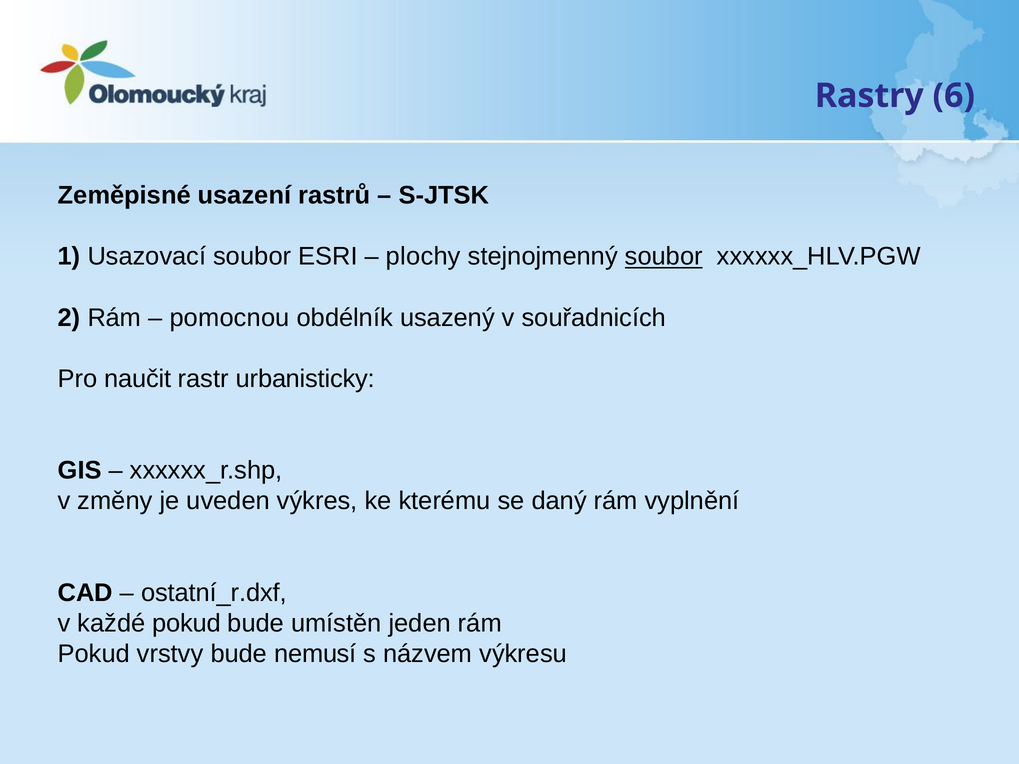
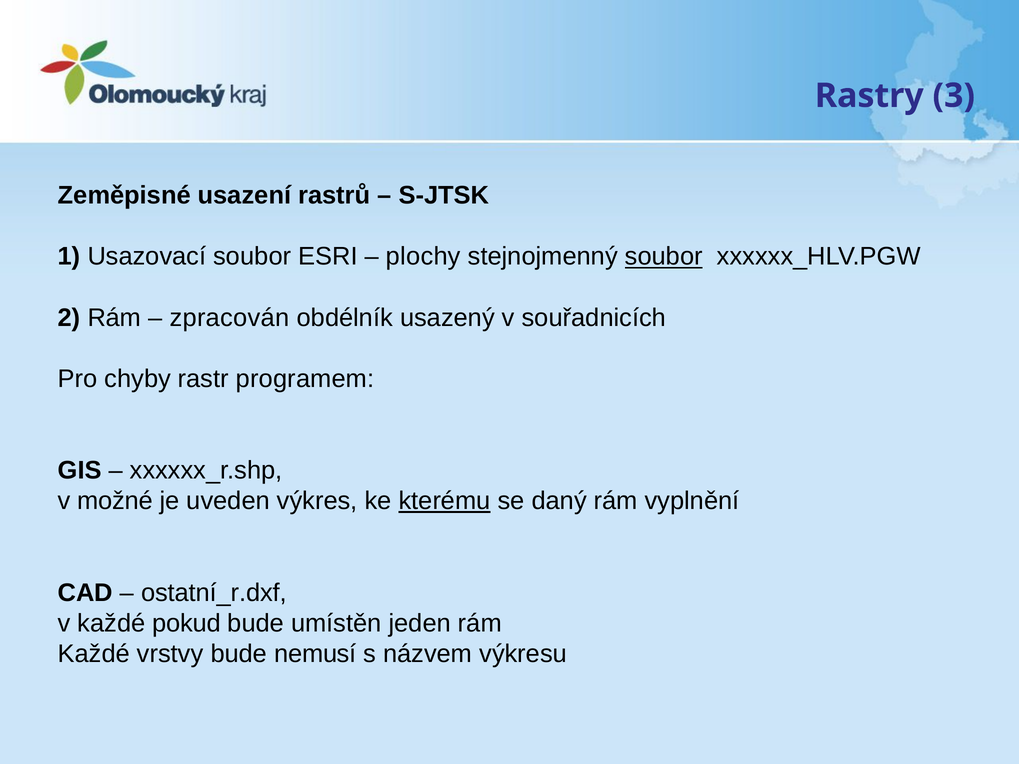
6: 6 -> 3
pomocnou: pomocnou -> zpracován
naučit: naučit -> chyby
urbanisticky: urbanisticky -> programem
změny: změny -> možné
kterému underline: none -> present
Pokud at (94, 654): Pokud -> Každé
